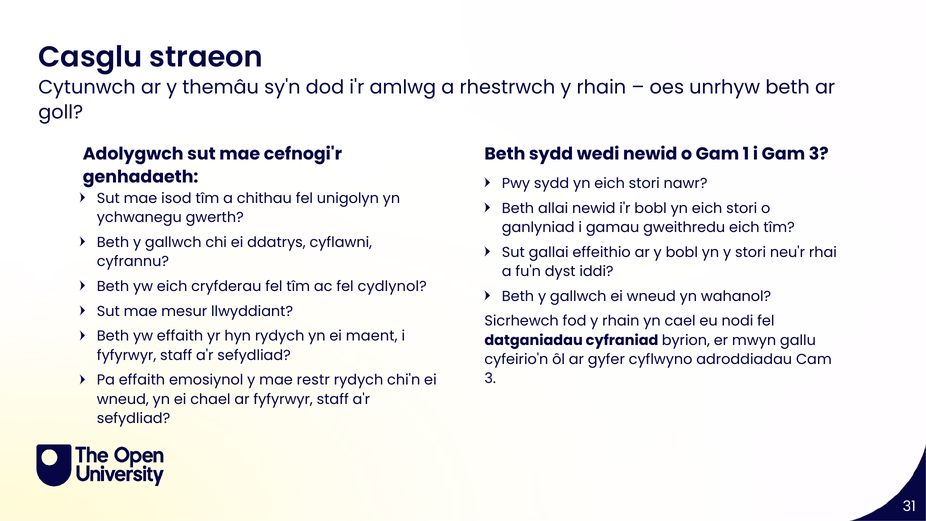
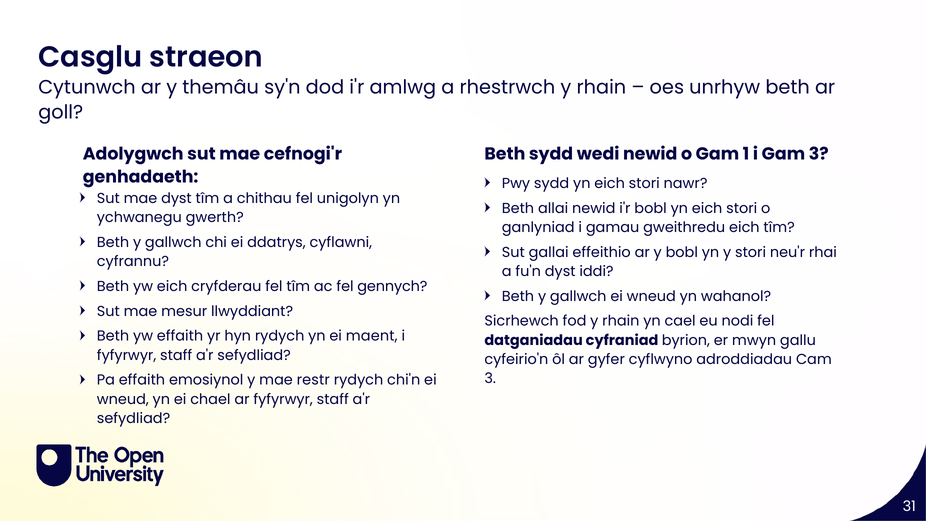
mae isod: isod -> dyst
cydlynol: cydlynol -> gennych
